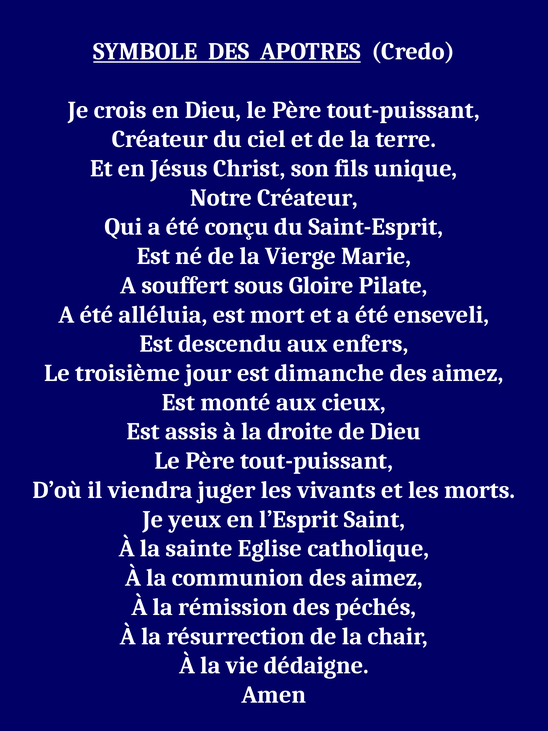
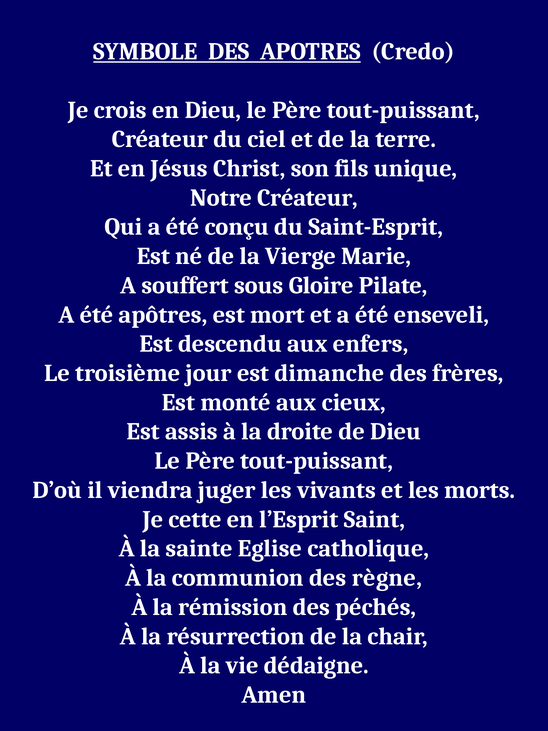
alléluia: alléluia -> apôtres
aimez at (468, 373): aimez -> frères
yeux: yeux -> cette
communion des aimez: aimez -> règne
